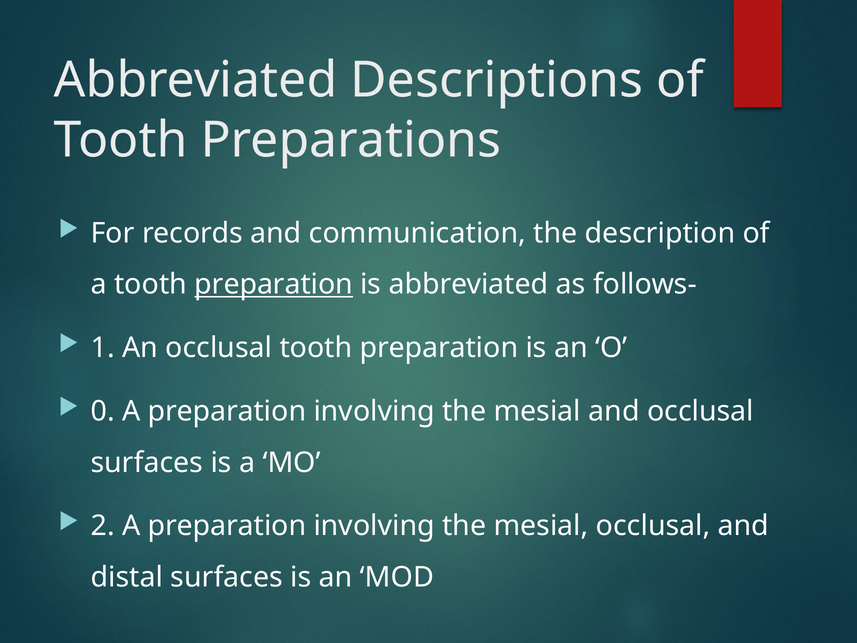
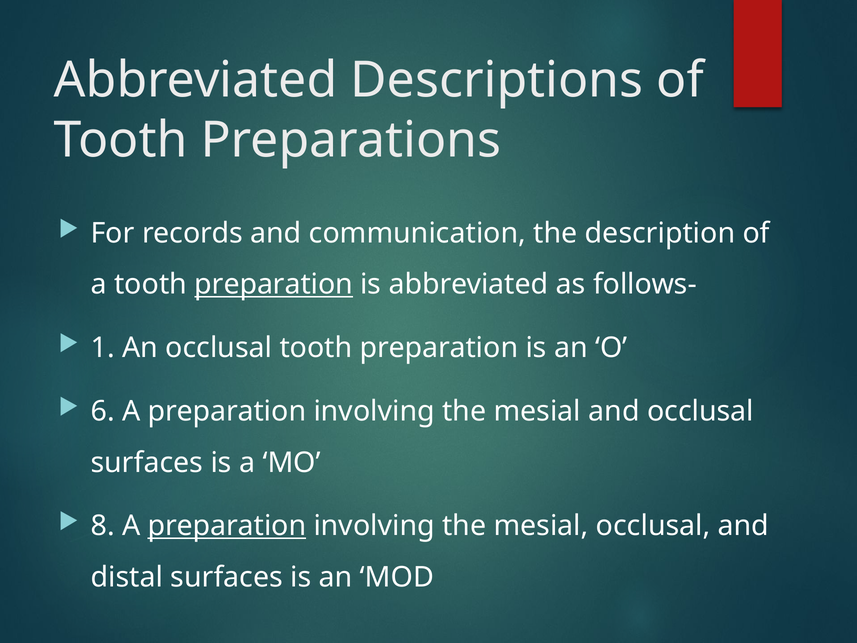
0: 0 -> 6
2: 2 -> 8
preparation at (227, 526) underline: none -> present
